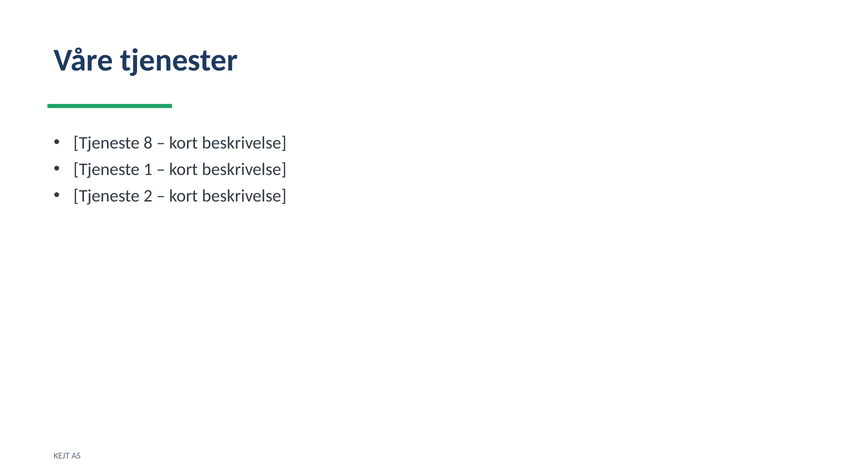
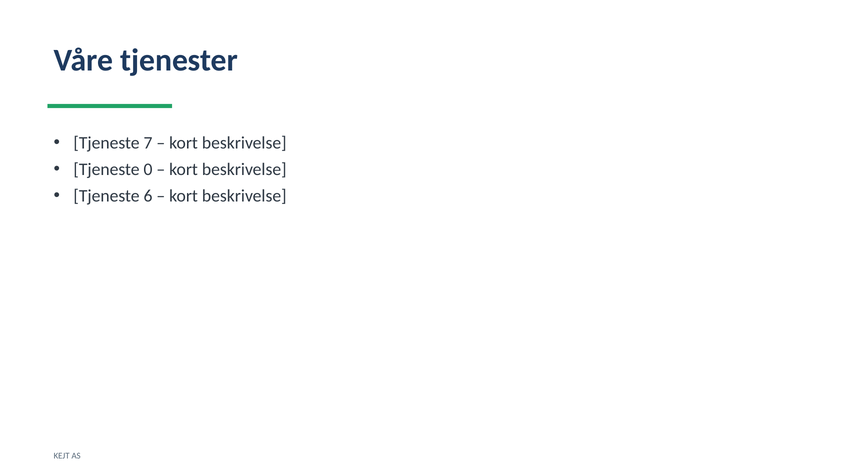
8: 8 -> 7
1: 1 -> 0
2: 2 -> 6
